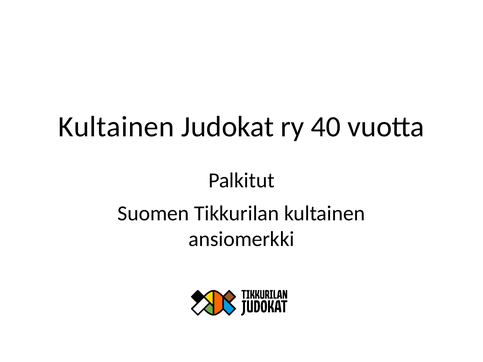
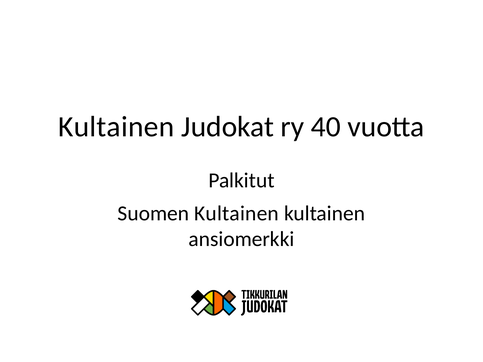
Suomen Tikkurilan: Tikkurilan -> Kultainen
